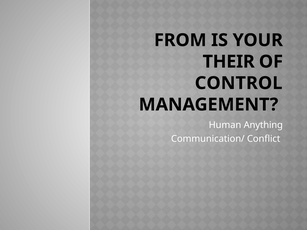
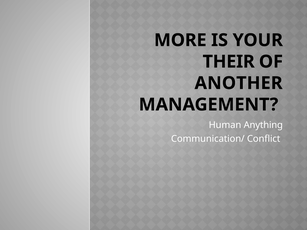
FROM: FROM -> MORE
CONTROL: CONTROL -> ANOTHER
